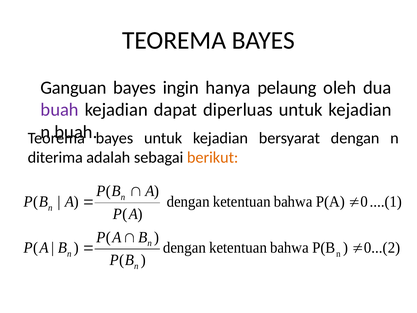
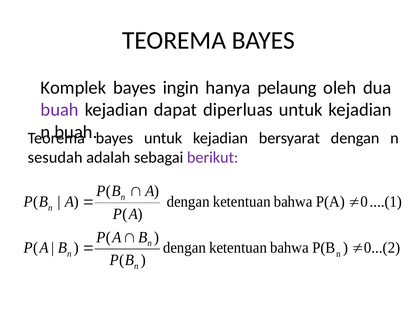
Ganguan: Ganguan -> Komplek
diterima: diterima -> sesudah
berikut colour: orange -> purple
